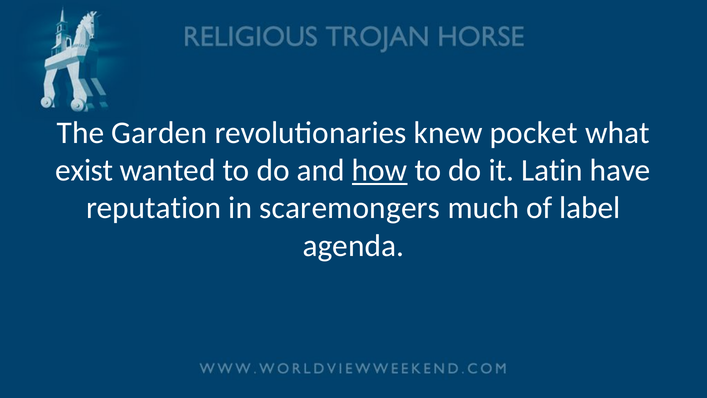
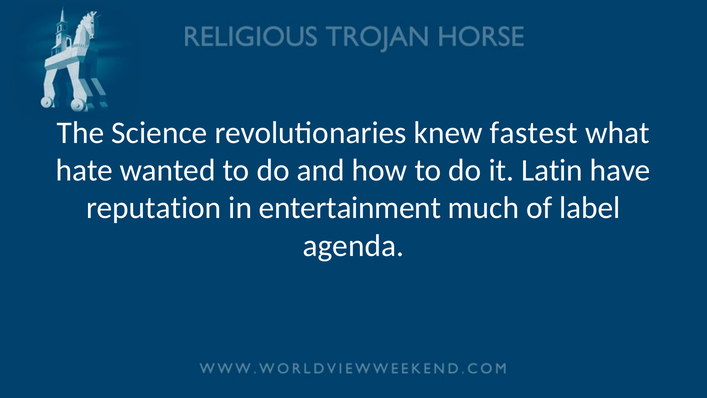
Garden: Garden -> Science
pocket: pocket -> fastest
exist: exist -> hate
how underline: present -> none
scaremongers: scaremongers -> entertainment
